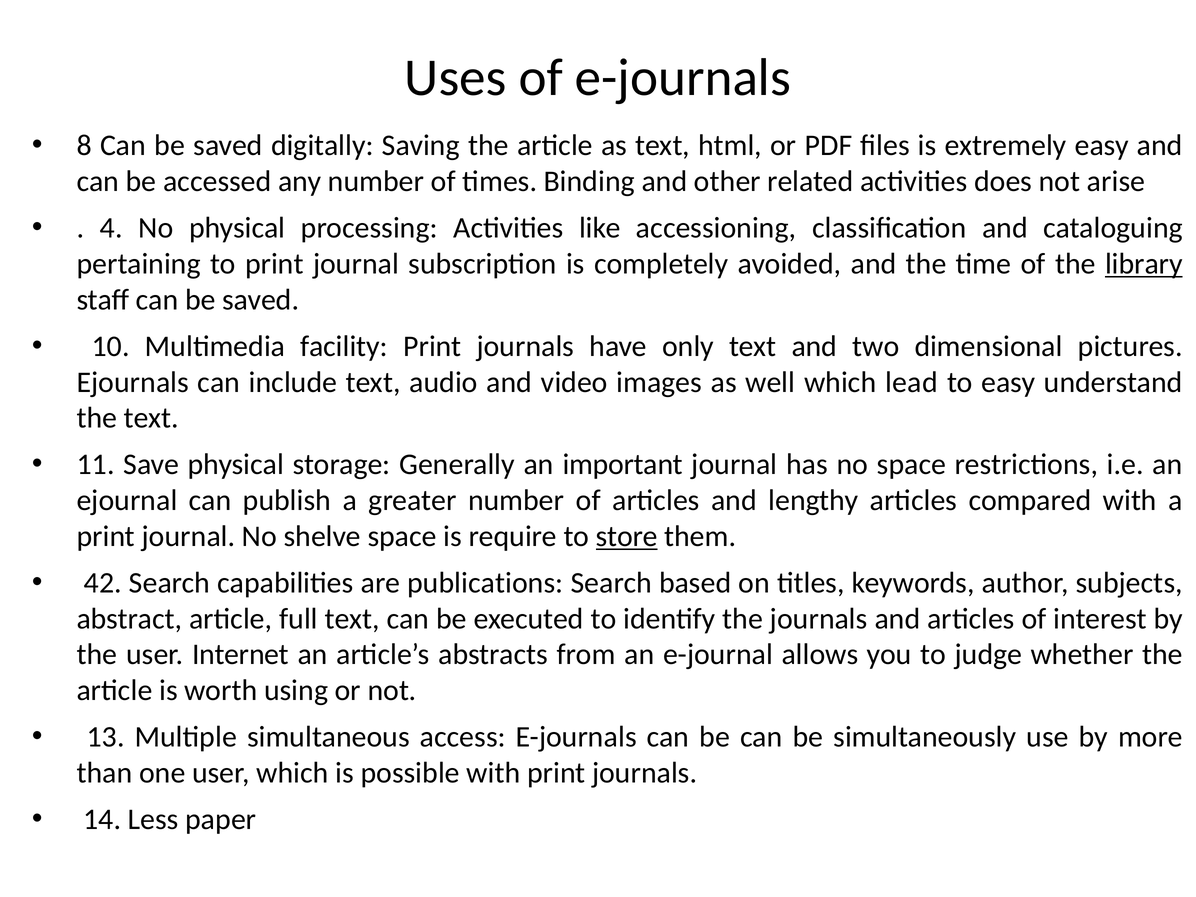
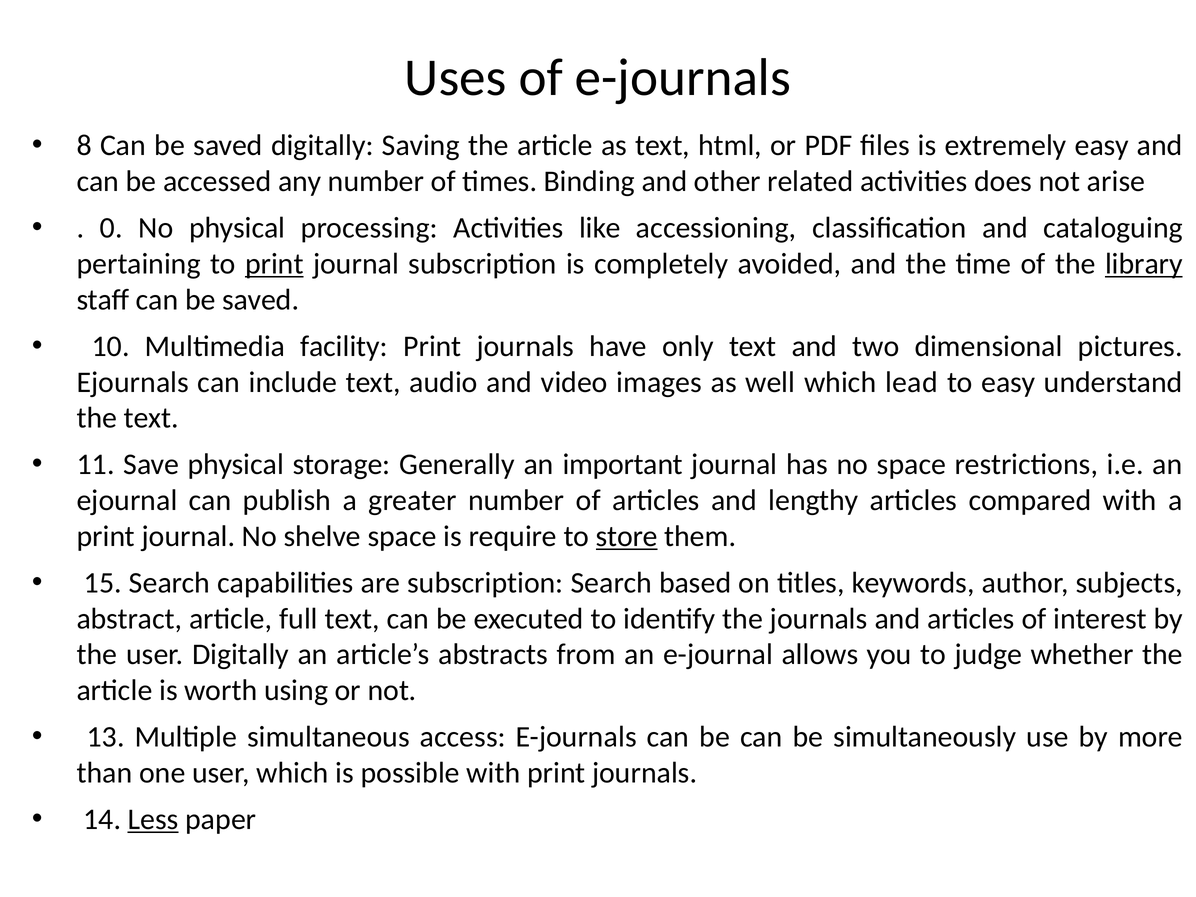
4: 4 -> 0
print at (274, 264) underline: none -> present
42: 42 -> 15
are publications: publications -> subscription
user Internet: Internet -> Digitally
Less underline: none -> present
